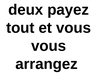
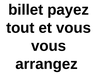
deux: deux -> billet
